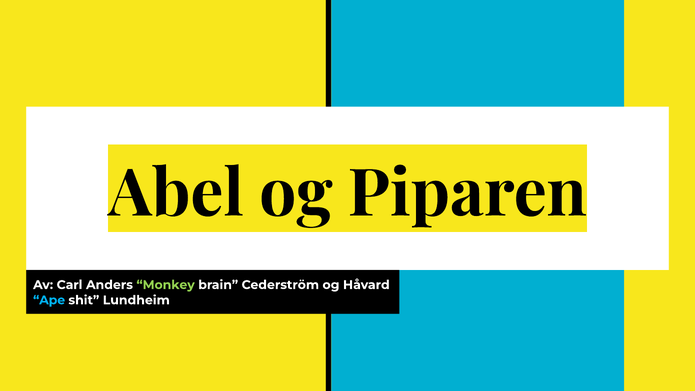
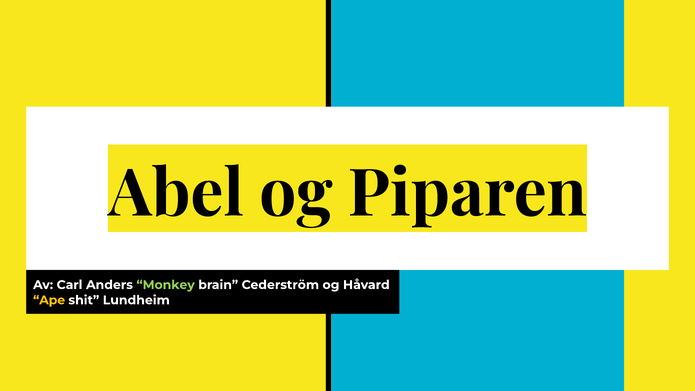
Ape colour: light blue -> yellow
